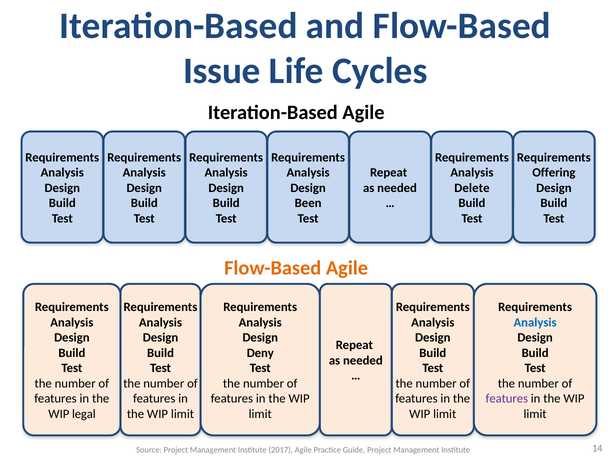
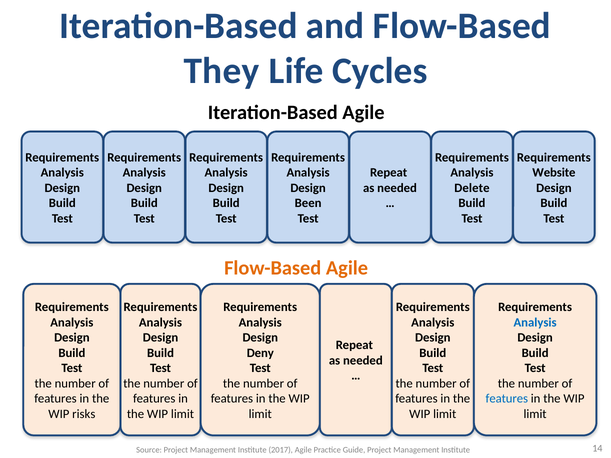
Issue: Issue -> They
Offering: Offering -> Website
features at (507, 399) colour: purple -> blue
legal: legal -> risks
